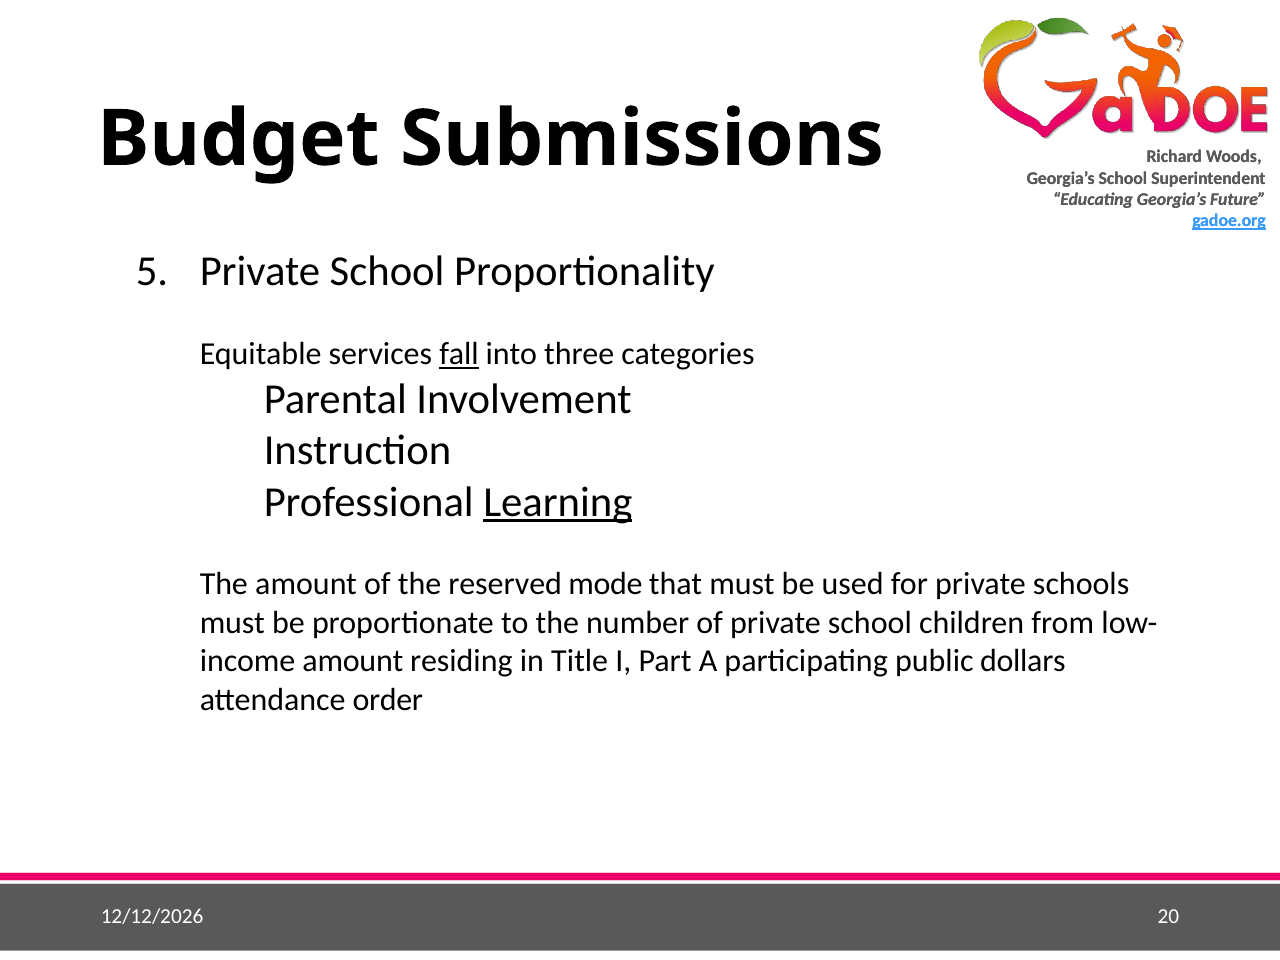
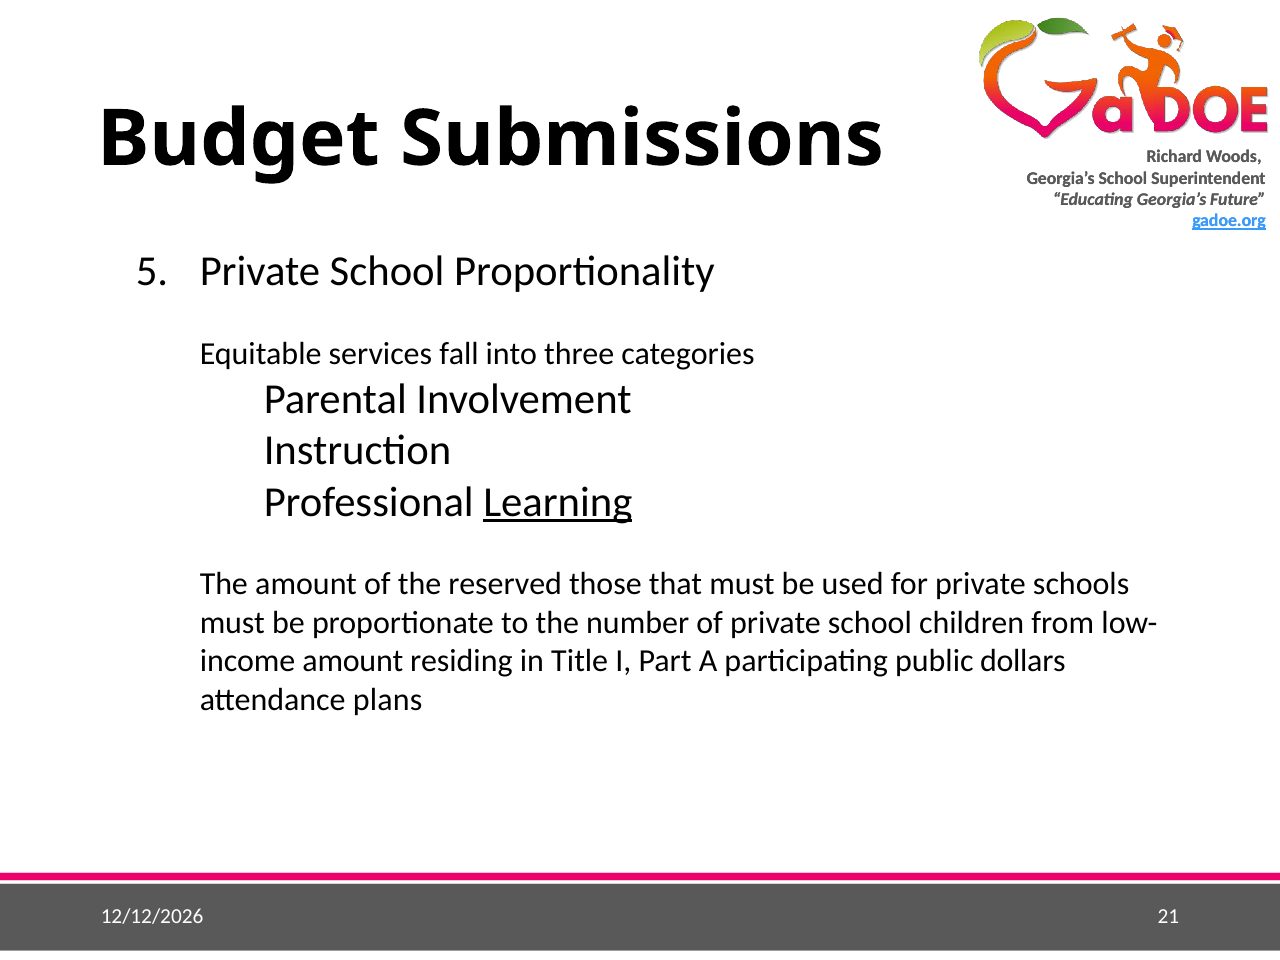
fall underline: present -> none
mode: mode -> those
order: order -> plans
20: 20 -> 21
